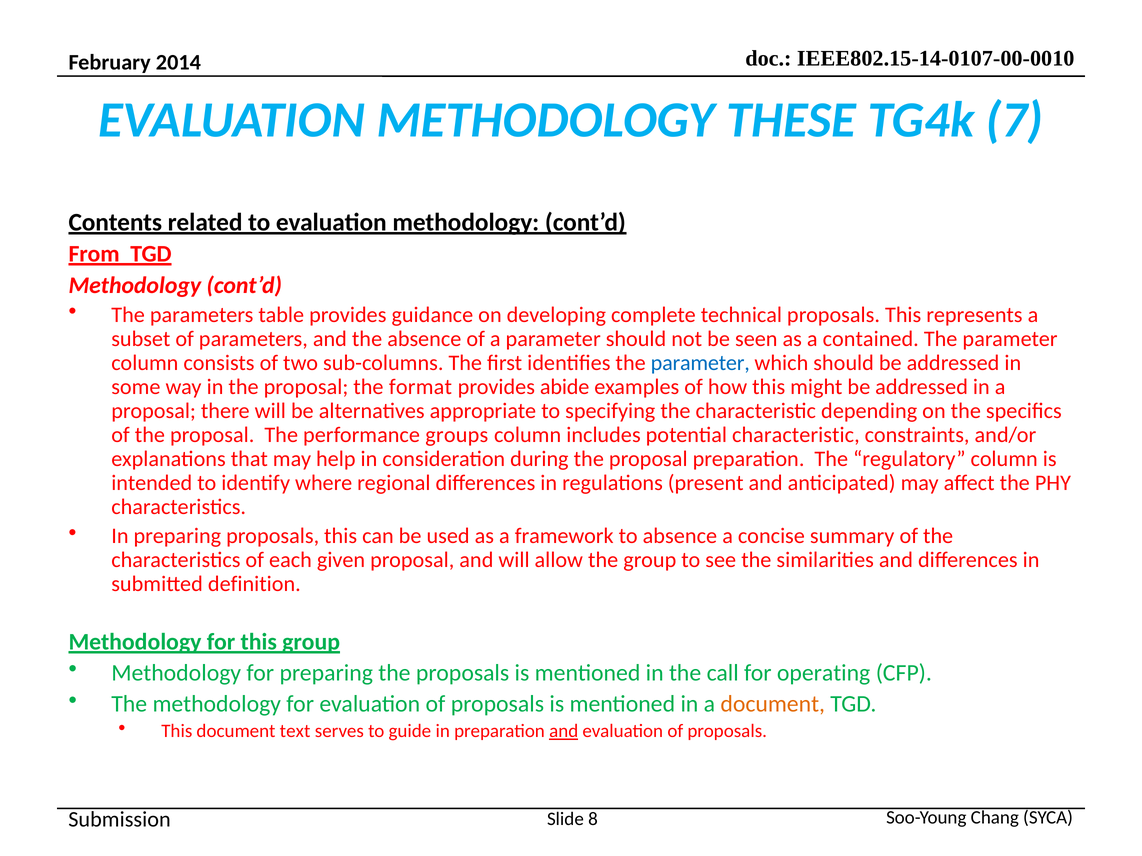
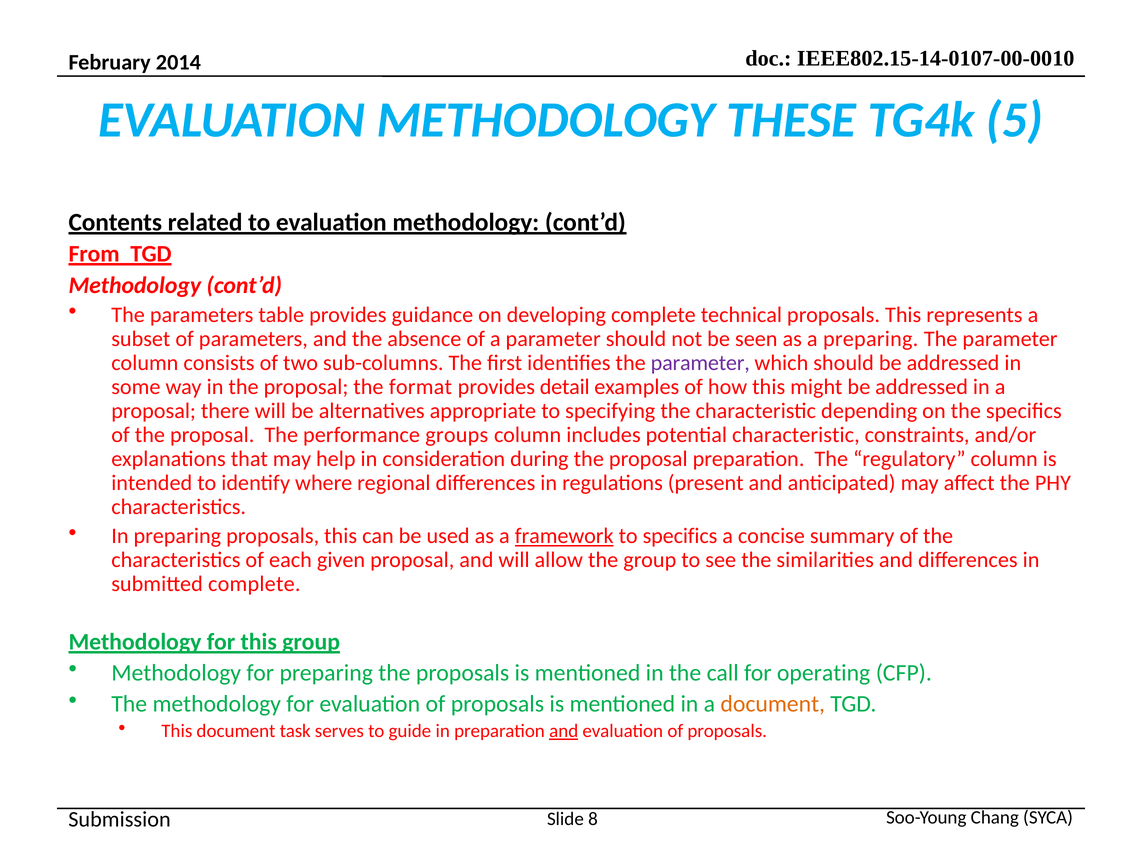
7: 7 -> 5
a contained: contained -> preparing
parameter at (700, 363) colour: blue -> purple
abide: abide -> detail
framework underline: none -> present
to absence: absence -> specifics
submitted definition: definition -> complete
text: text -> task
